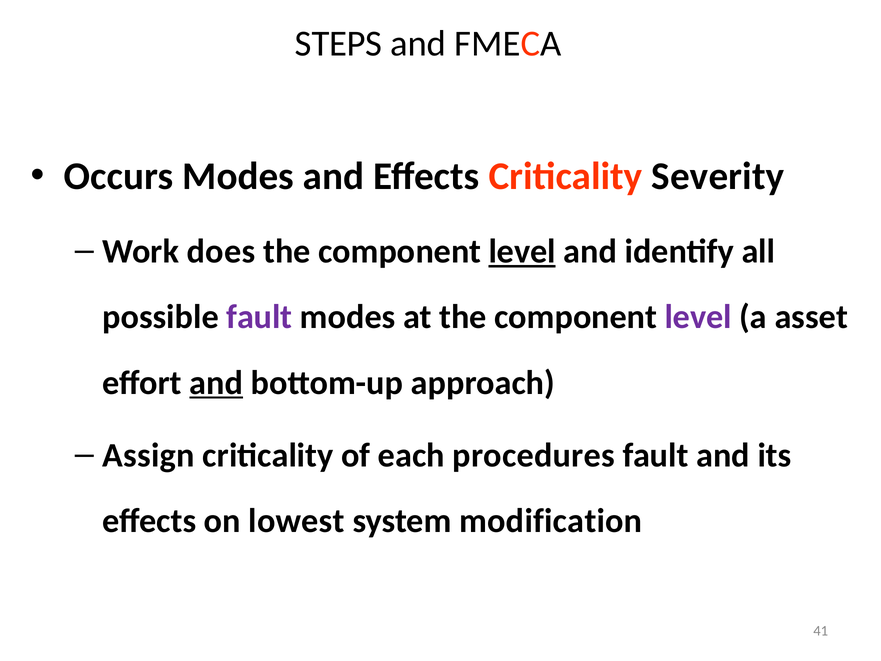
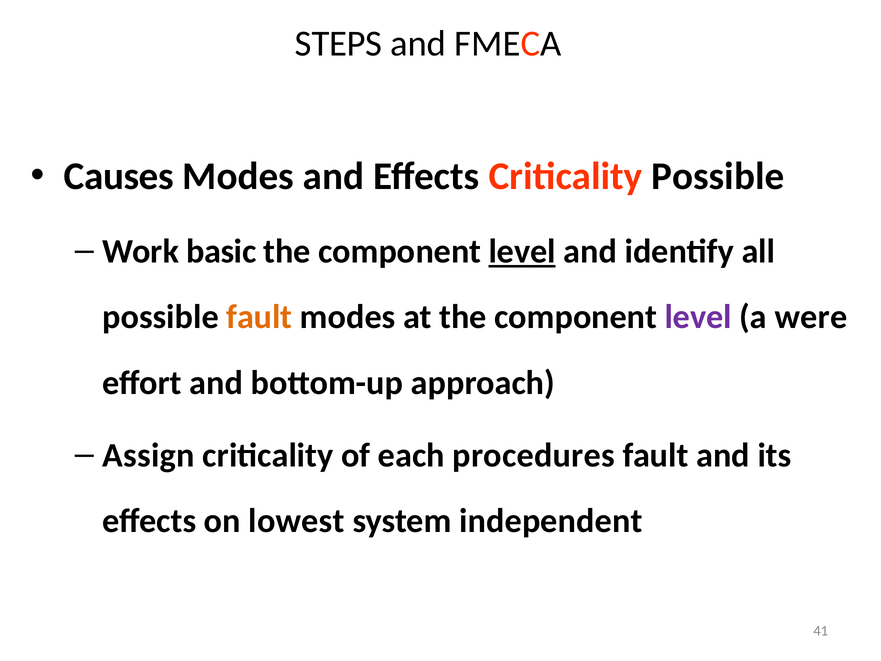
Occurs: Occurs -> Causes
Criticality Severity: Severity -> Possible
does: does -> basic
fault at (259, 317) colour: purple -> orange
asset: asset -> were
and at (216, 383) underline: present -> none
modification: modification -> independent
